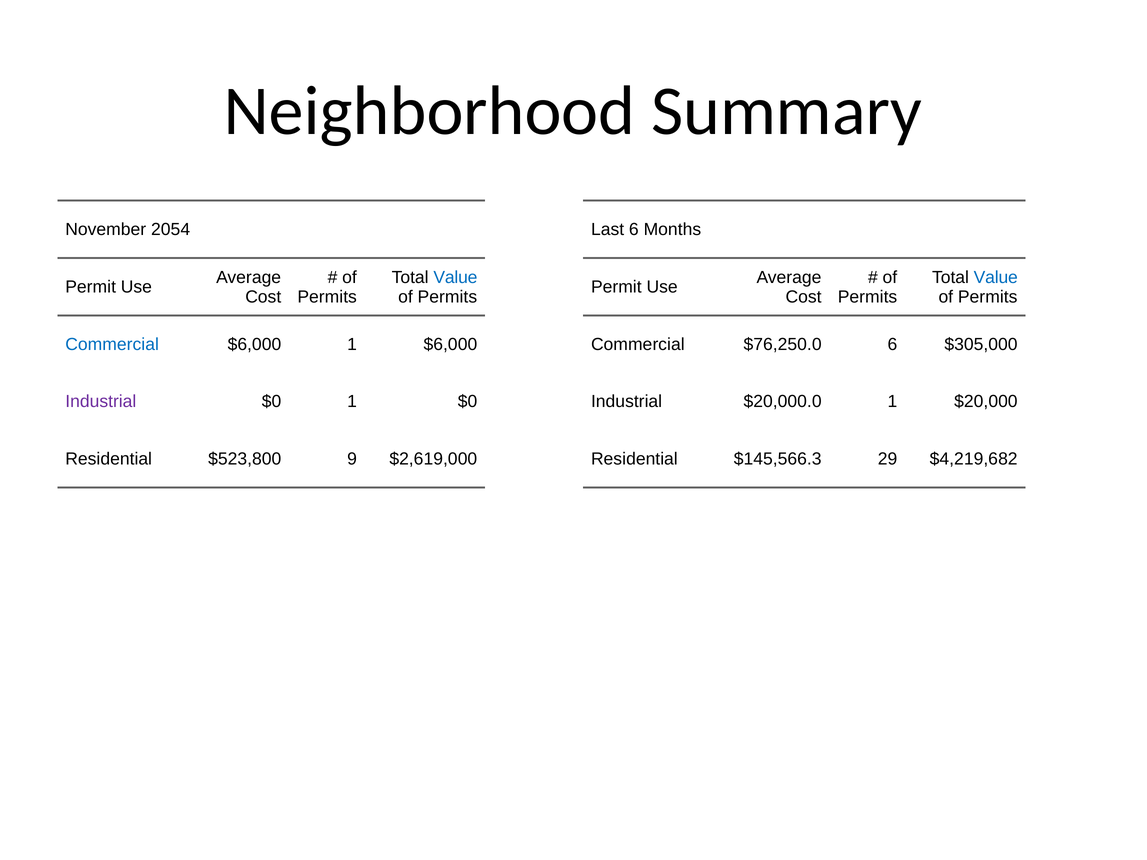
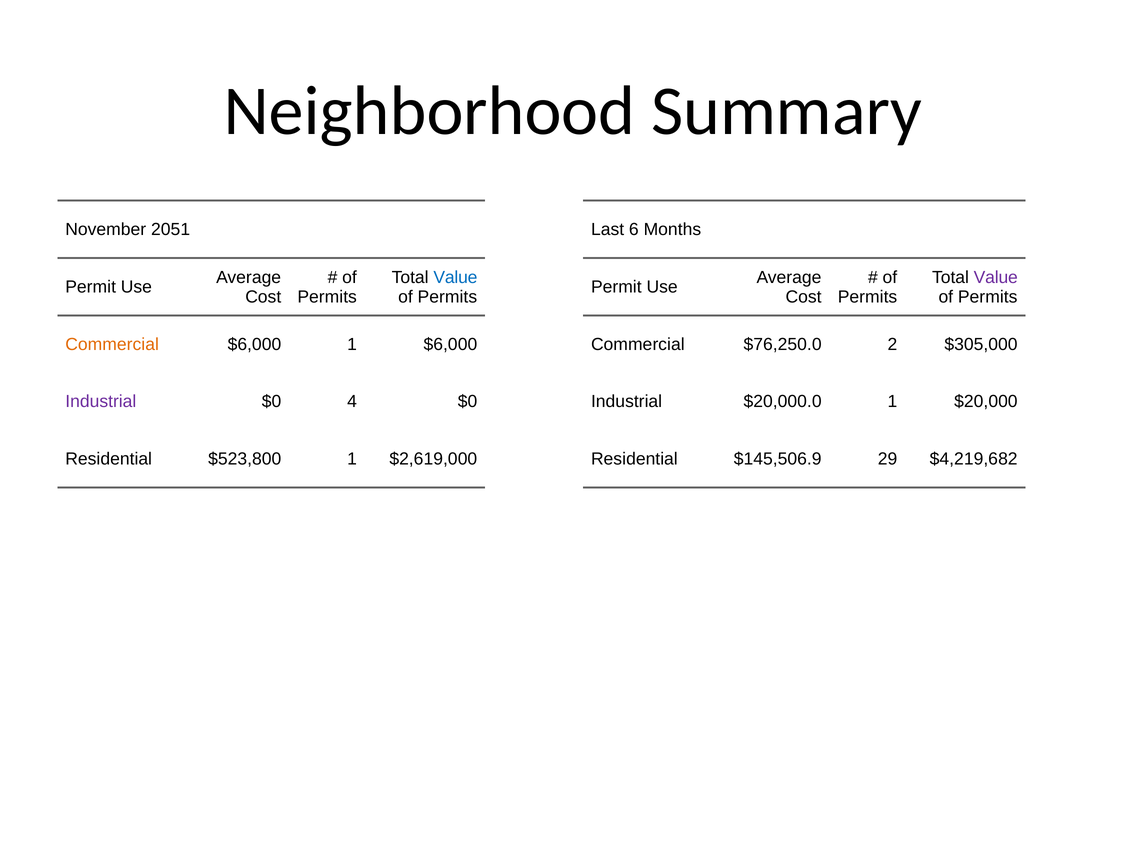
2054: 2054 -> 2051
Value at (996, 277) colour: blue -> purple
Commercial at (112, 344) colour: blue -> orange
$76,250.0 6: 6 -> 2
$0 1: 1 -> 4
$523,800 9: 9 -> 1
$145,566.3: $145,566.3 -> $145,506.9
